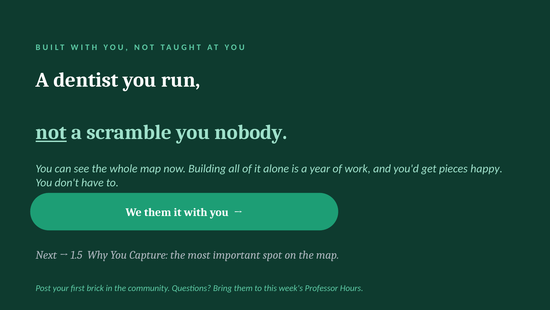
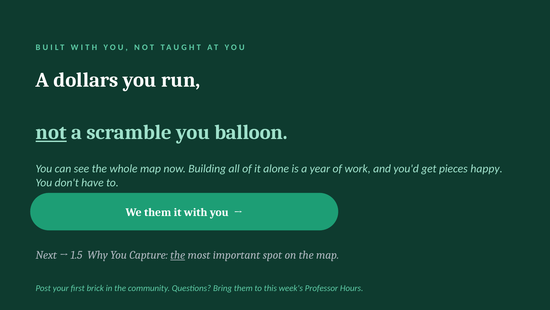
dentist: dentist -> dollars
nobody: nobody -> balloon
the at (178, 255) underline: none -> present
